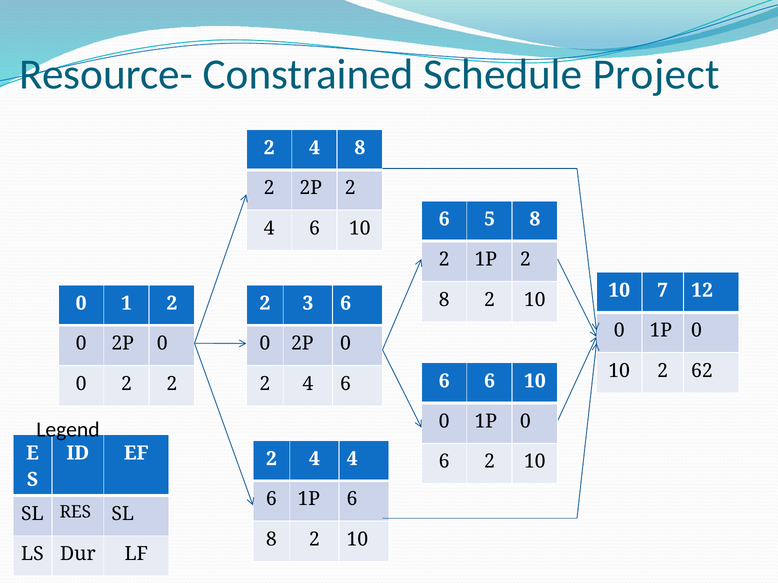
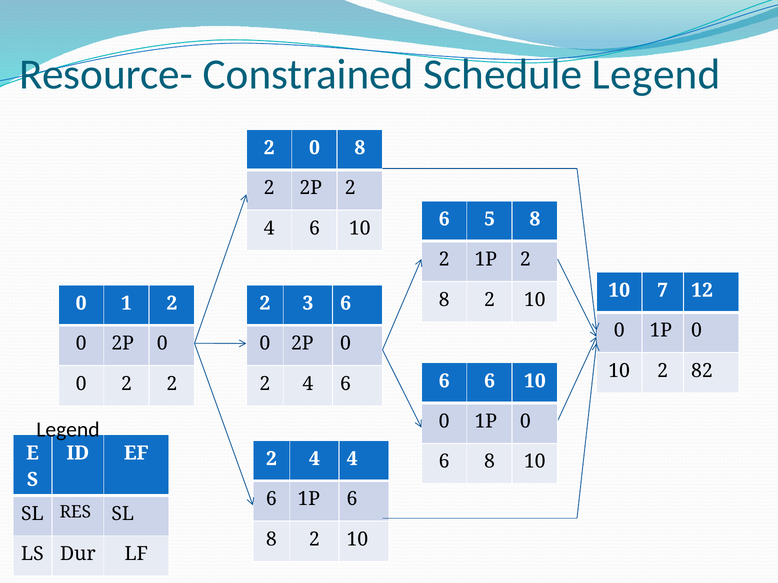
Schedule Project: Project -> Legend
4 at (314, 148): 4 -> 0
62: 62 -> 82
2 at (490, 462): 2 -> 8
